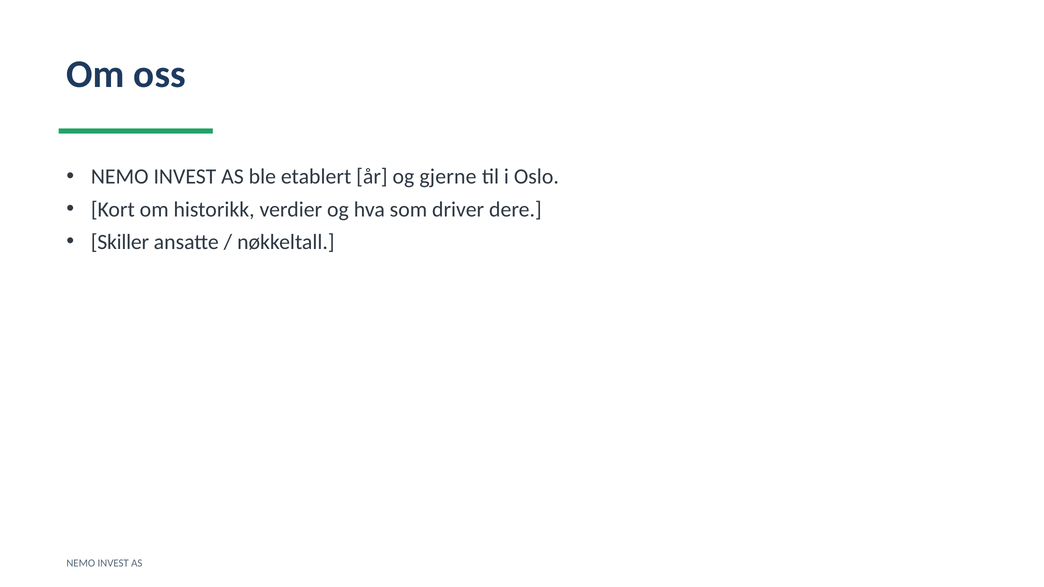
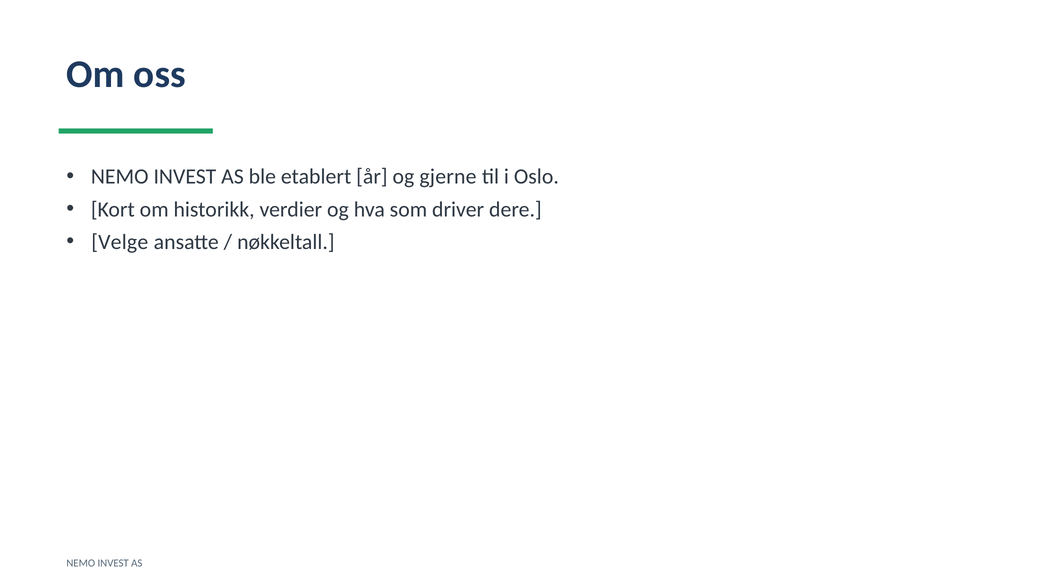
Skiller: Skiller -> Velge
